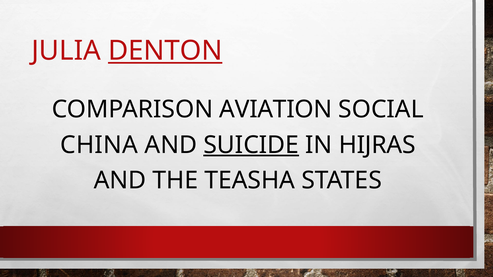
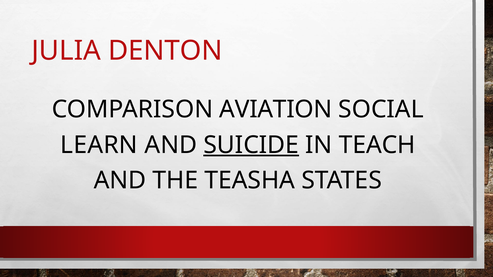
DENTON underline: present -> none
CHINA: CHINA -> LEARN
HIJRAS: HIJRAS -> TEACH
